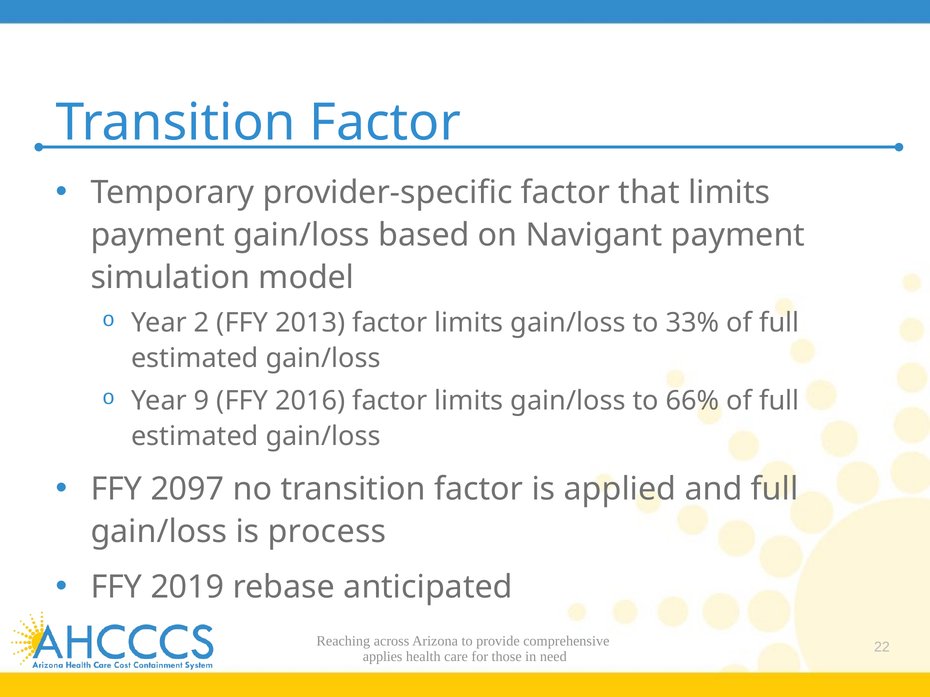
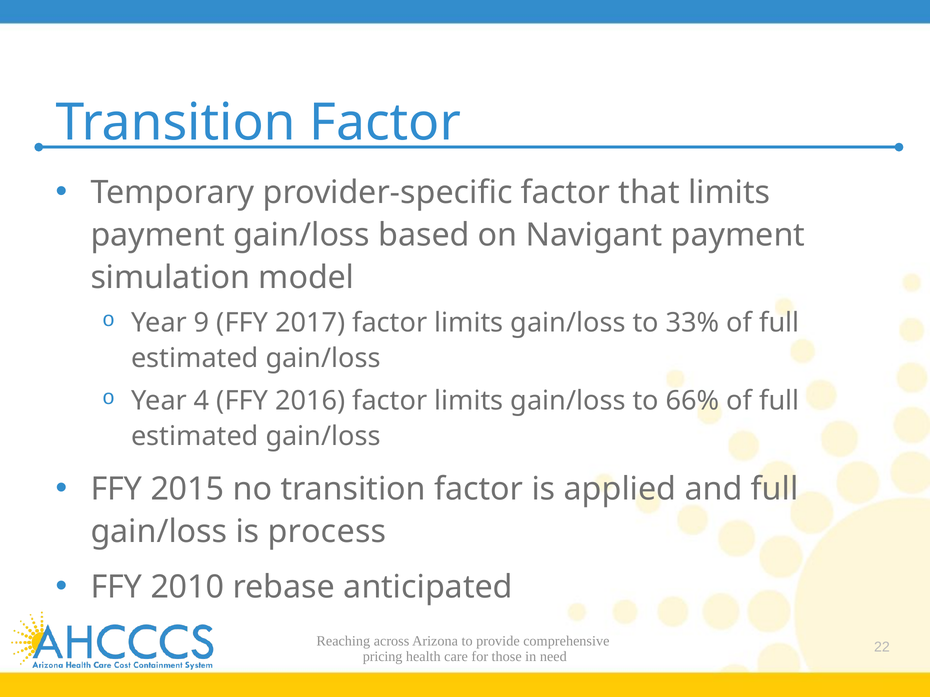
2: 2 -> 9
2013: 2013 -> 2017
9: 9 -> 4
2097: 2097 -> 2015
2019: 2019 -> 2010
applies: applies -> pricing
